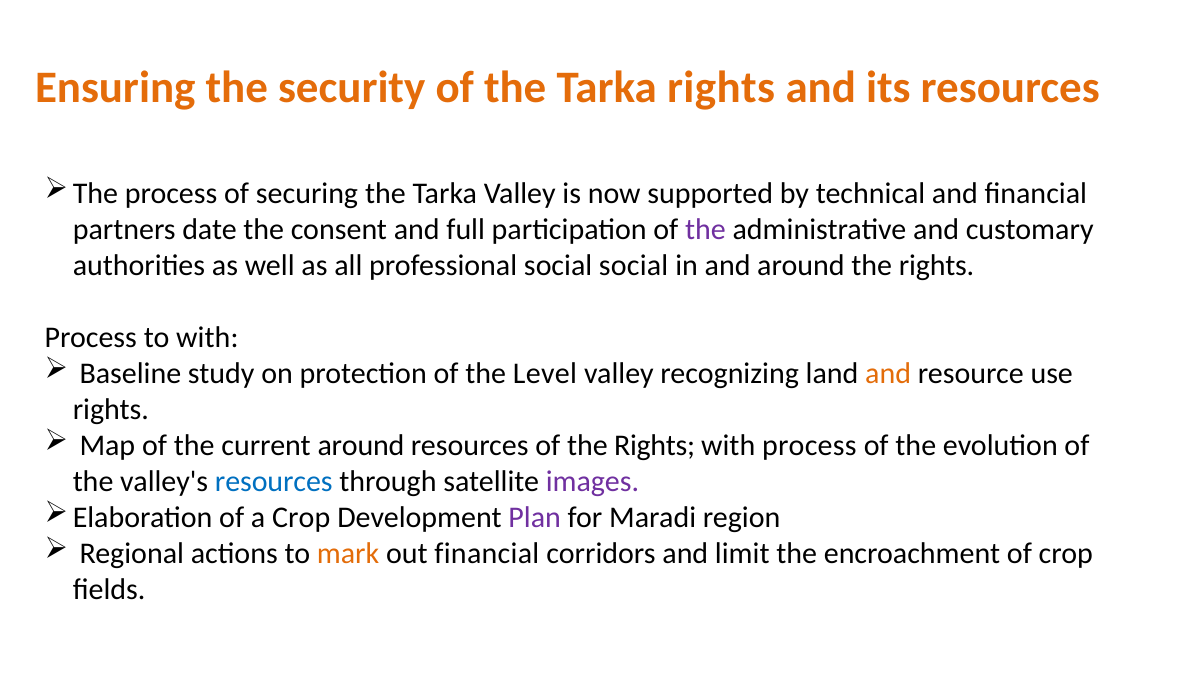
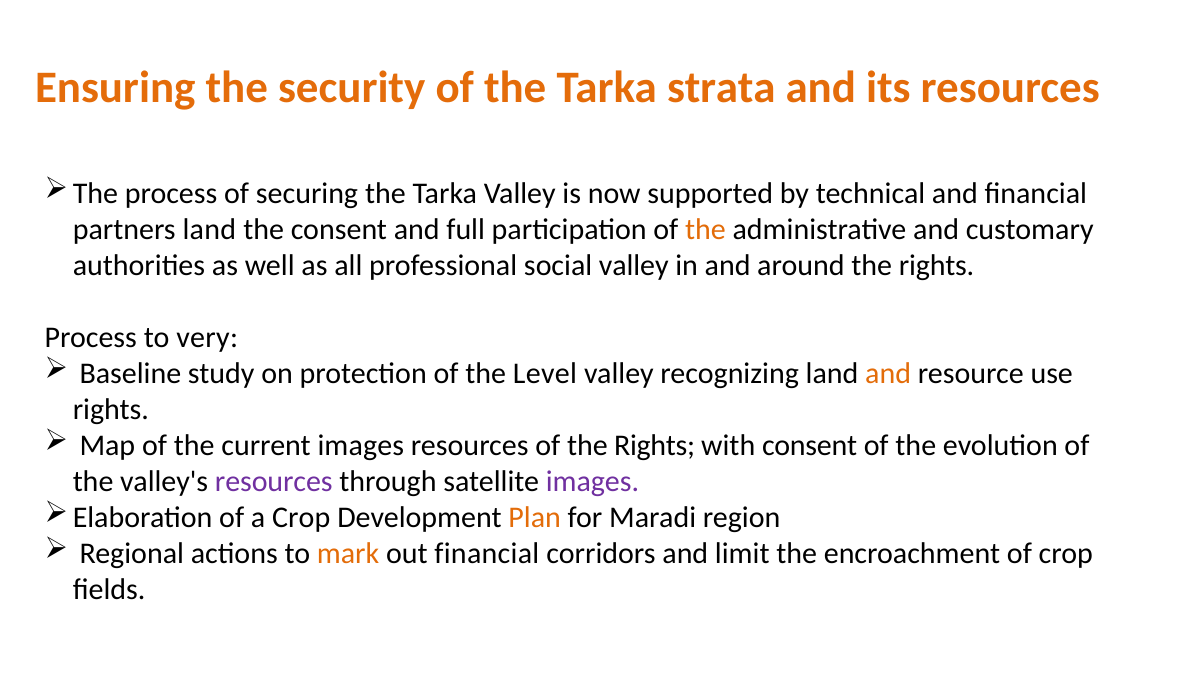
Tarka rights: rights -> strata
partners date: date -> land
the at (706, 229) colour: purple -> orange
social social: social -> valley
to with: with -> very
current around: around -> images
with process: process -> consent
resources at (274, 481) colour: blue -> purple
Plan colour: purple -> orange
